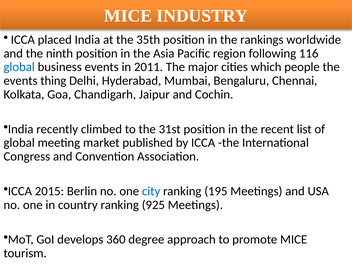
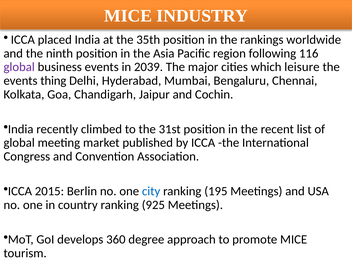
global at (19, 67) colour: blue -> purple
2011: 2011 -> 2039
people: people -> leisure
